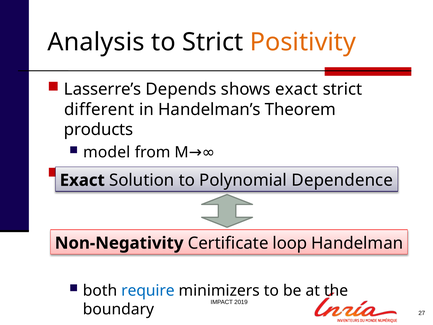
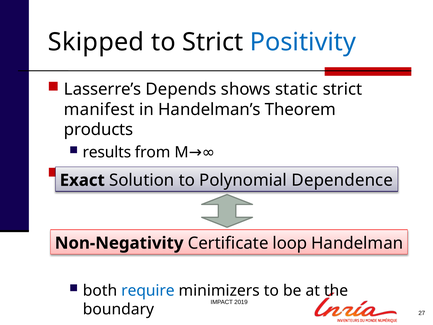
Analysis: Analysis -> Skipped
Positivity colour: orange -> blue
shows exact: exact -> static
different: different -> manifest
model: model -> results
